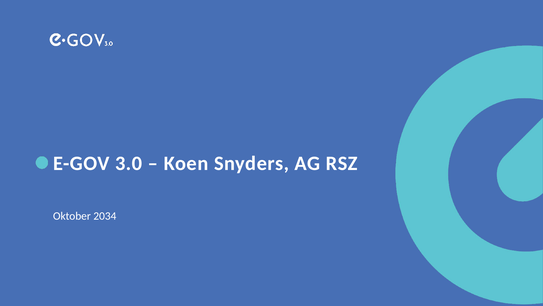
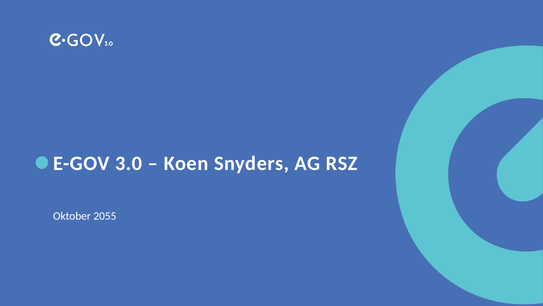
2034: 2034 -> 2055
